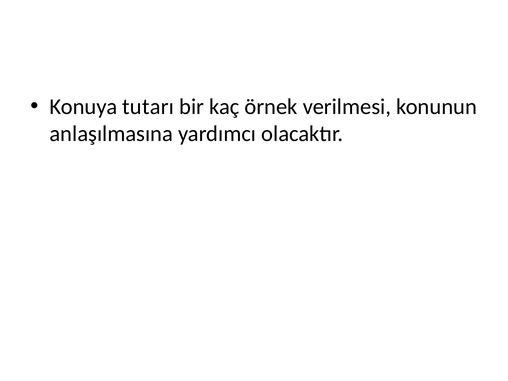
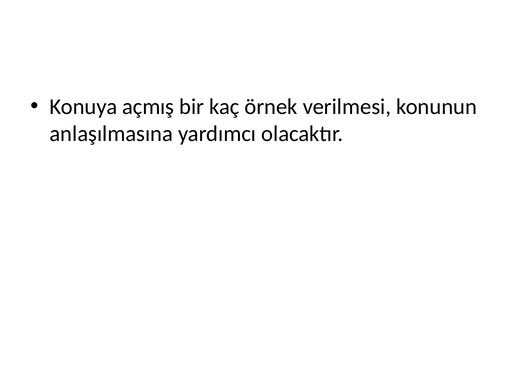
tutarı: tutarı -> açmış
